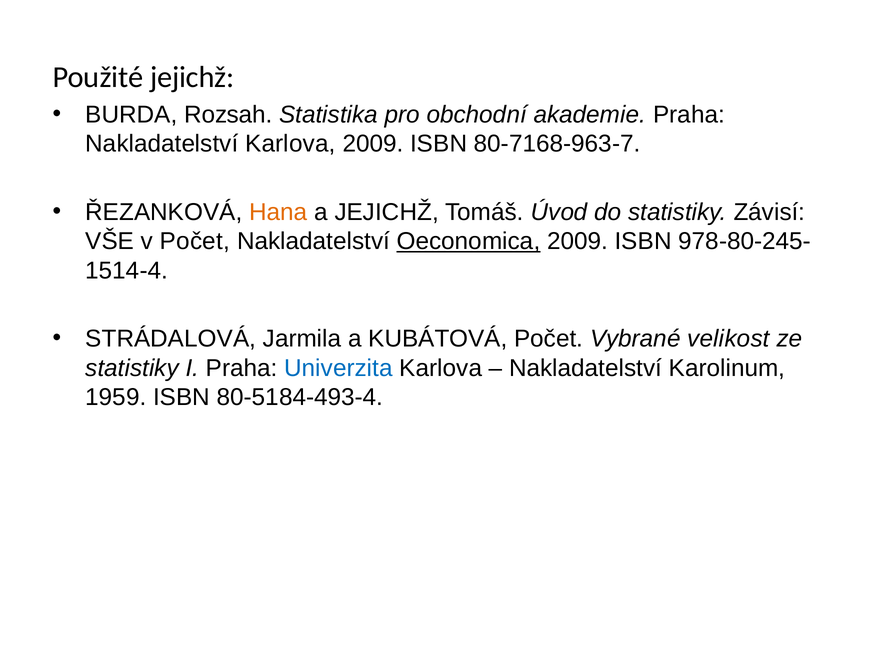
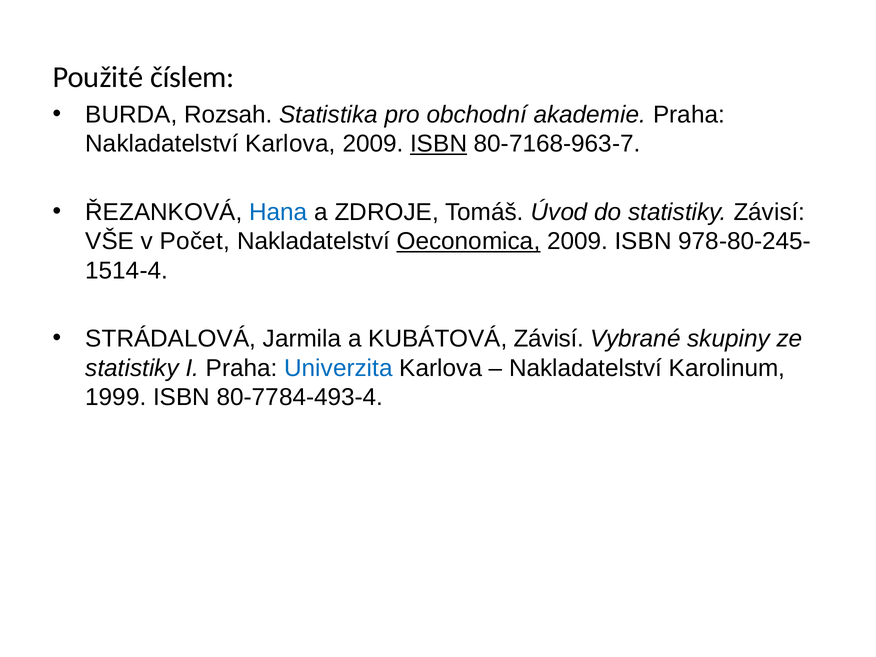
Použité jejichž: jejichž -> číslem
ISBN at (439, 144) underline: none -> present
Hana colour: orange -> blue
a JEJICHŽ: JEJICHŽ -> ZDROJE
KUBÁTOVÁ Počet: Počet -> Závisí
velikost: velikost -> skupiny
1959: 1959 -> 1999
80-5184-493-4: 80-5184-493-4 -> 80-7784-493-4
